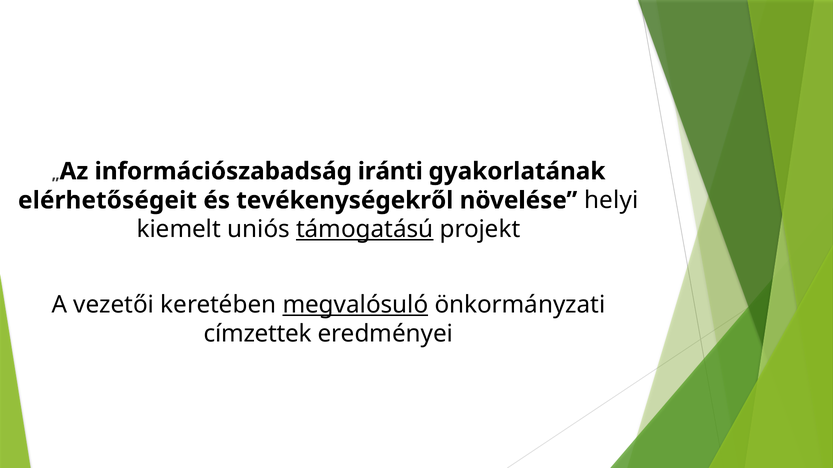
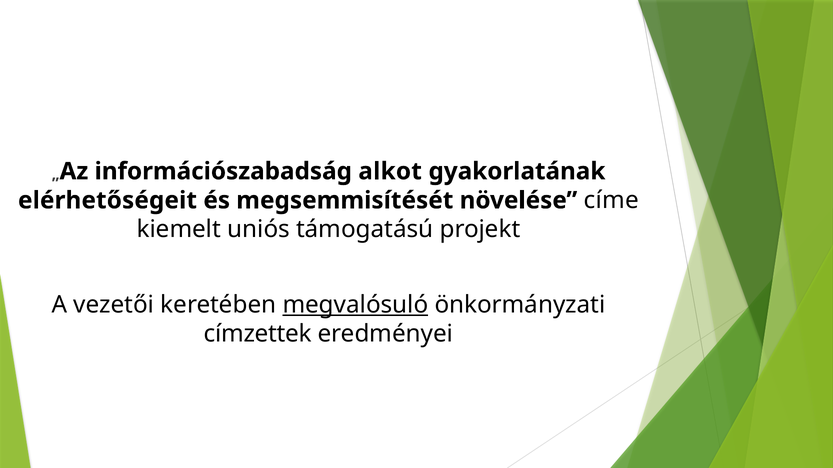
iránti: iránti -> alkot
tevékenységekről: tevékenységekről -> megsemmisítését
helyi: helyi -> címe
támogatású underline: present -> none
